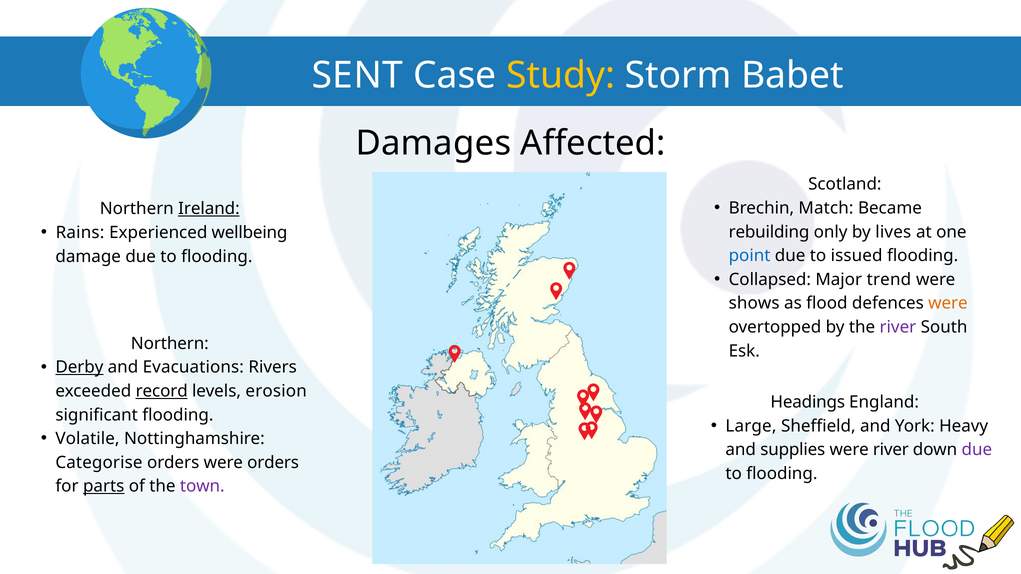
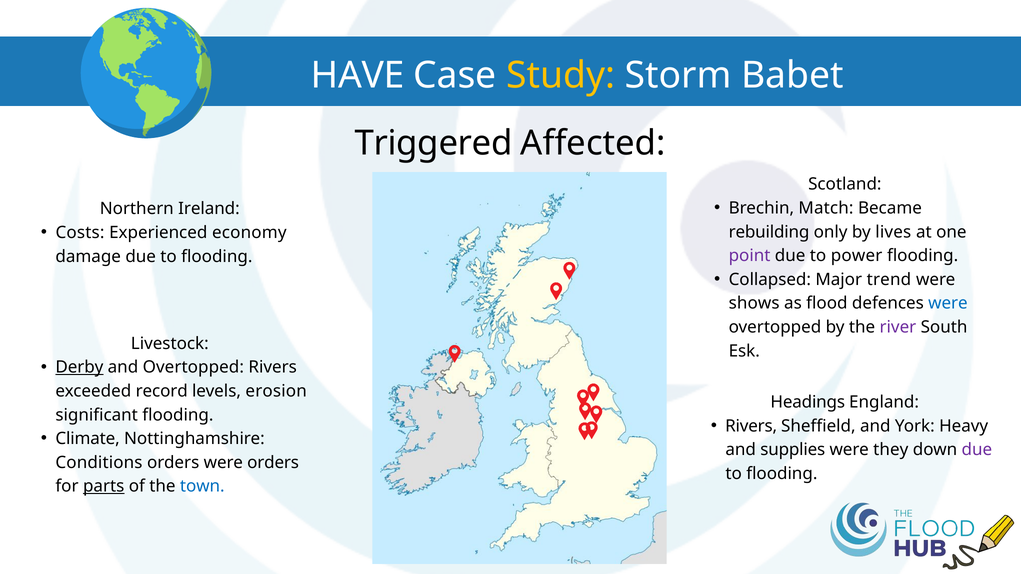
SENT: SENT -> HAVE
Damages: Damages -> Triggered
Ireland underline: present -> none
Rains: Rains -> Costs
wellbeing: wellbeing -> economy
point colour: blue -> purple
issued: issued -> power
were at (948, 303) colour: orange -> blue
Northern at (170, 344): Northern -> Livestock
and Evacuations: Evacuations -> Overtopped
record underline: present -> none
Large at (751, 426): Large -> Rivers
Volatile: Volatile -> Climate
were river: river -> they
Categorise: Categorise -> Conditions
town colour: purple -> blue
